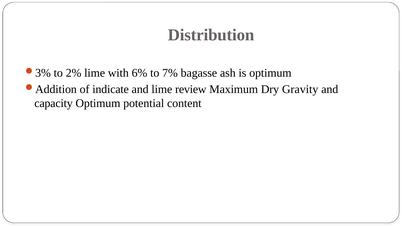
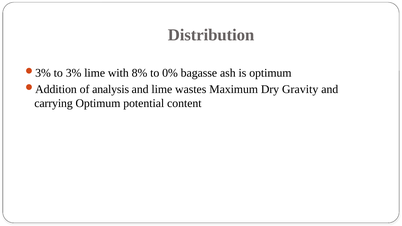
2%: 2% -> 3%
6%: 6% -> 8%
7%: 7% -> 0%
indicate: indicate -> analysis
review: review -> wastes
capacity: capacity -> carrying
